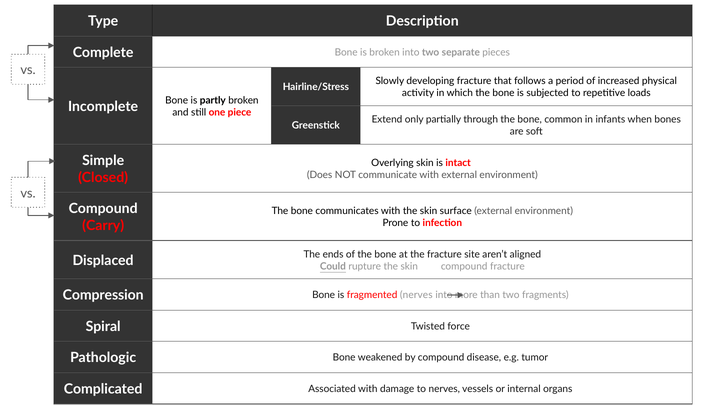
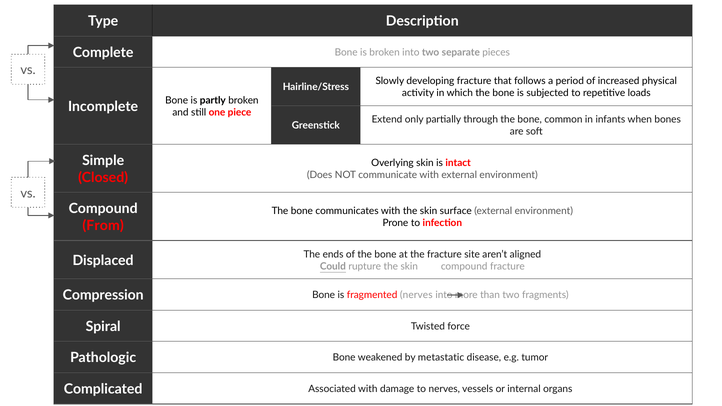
Carry: Carry -> From
by compound: compound -> metastatic
